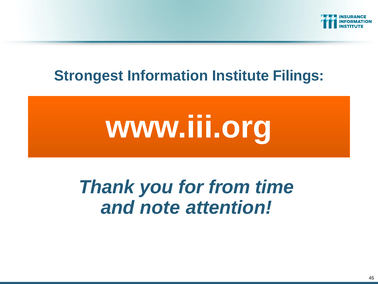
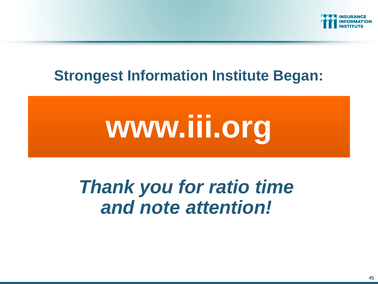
Filings: Filings -> Began
from: from -> ratio
